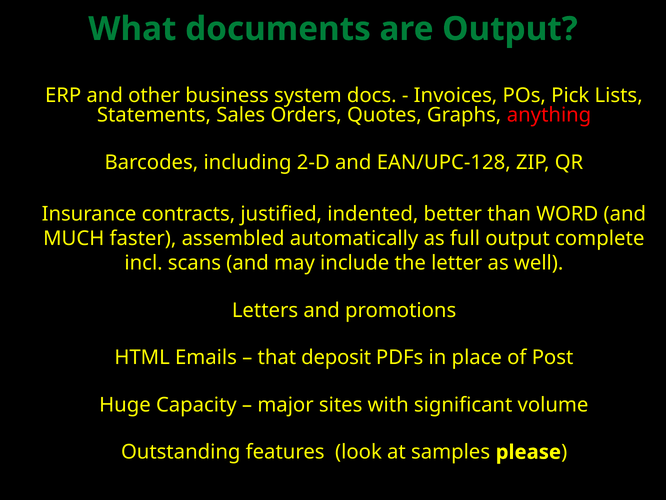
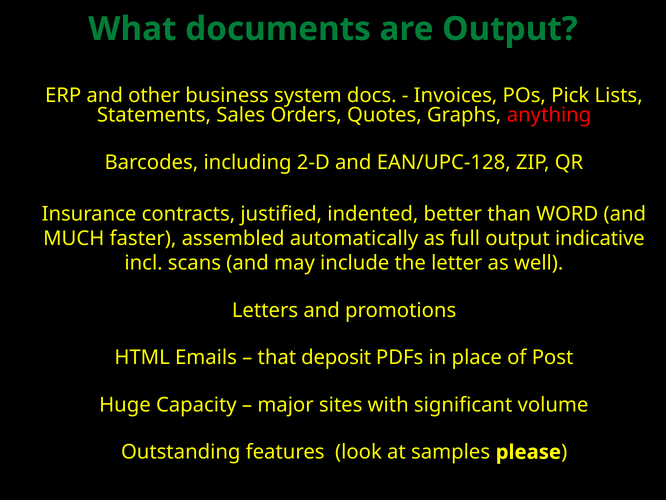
complete: complete -> indicative
